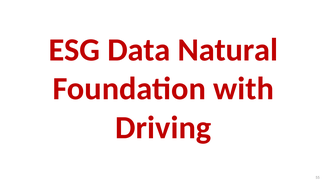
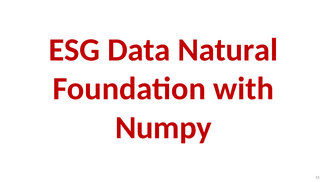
Driving: Driving -> Numpy
